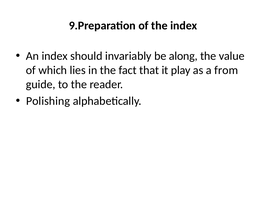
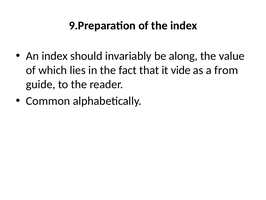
play: play -> vide
Polishing: Polishing -> Common
